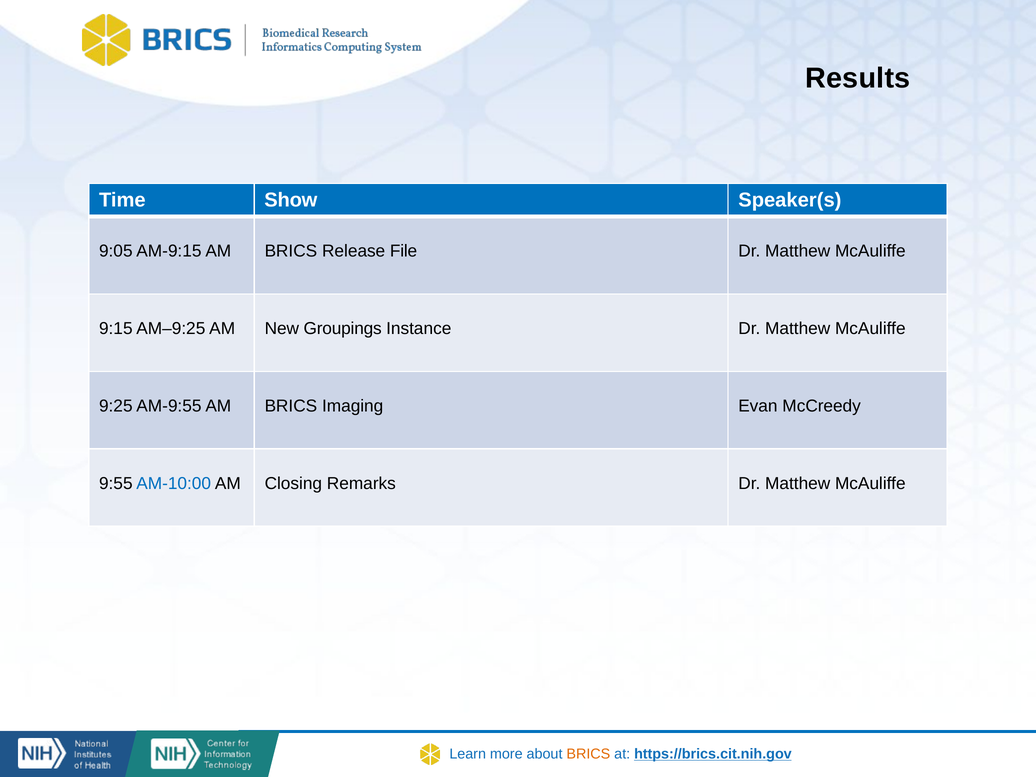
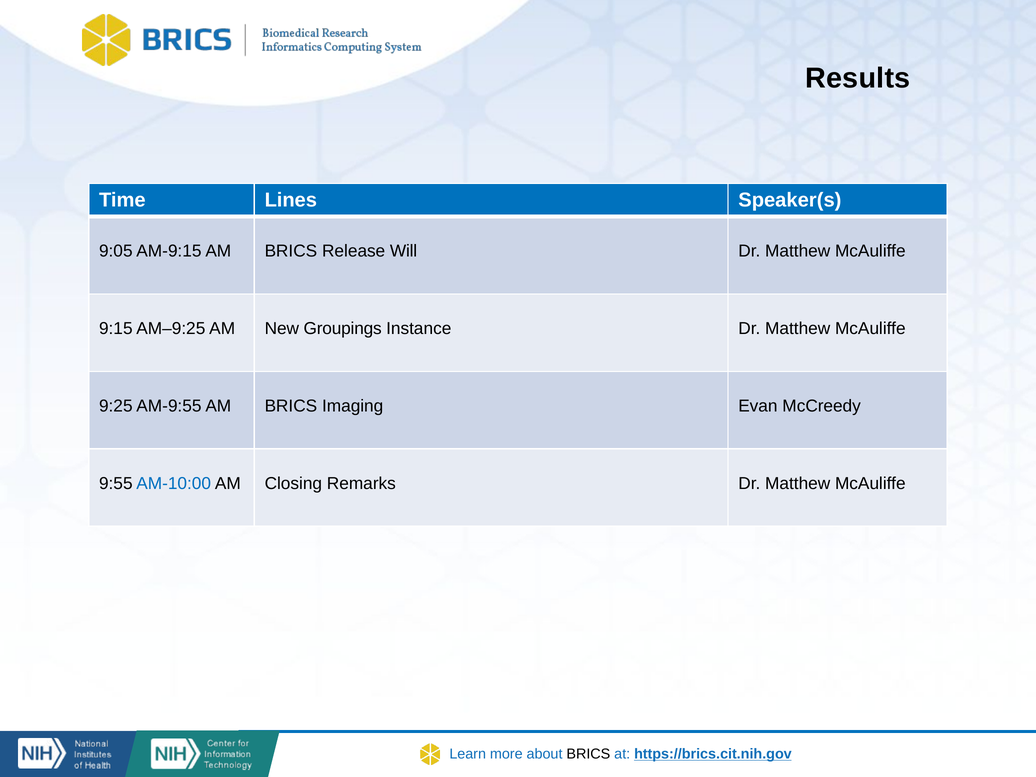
Show: Show -> Lines
File: File -> Will
BRICS at (588, 754) colour: orange -> black
